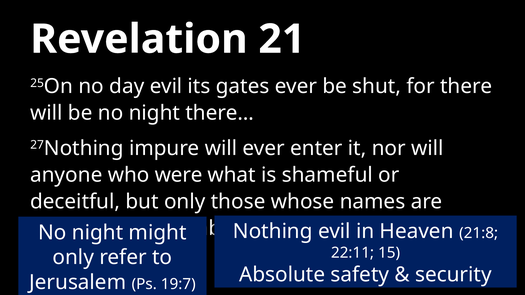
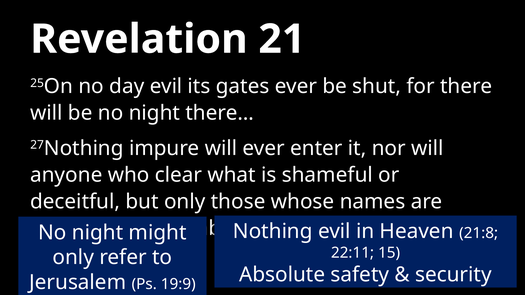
were: were -> clear
19:7: 19:7 -> 19:9
